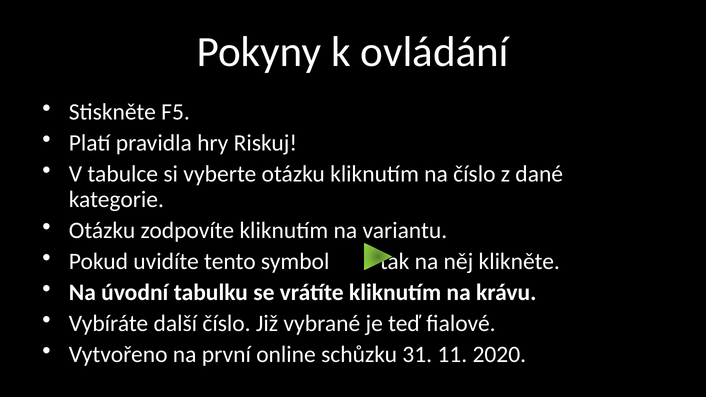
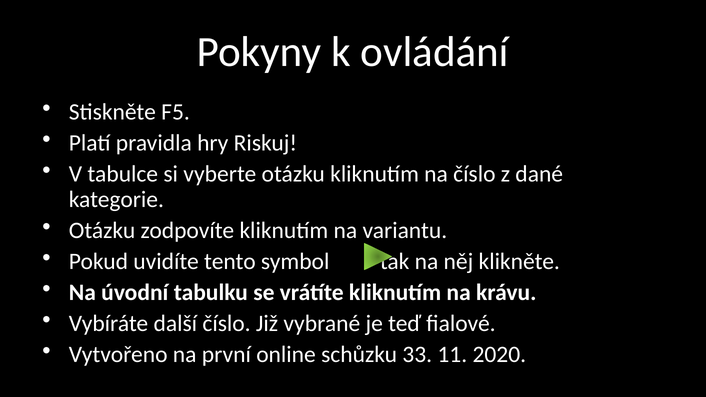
31: 31 -> 33
